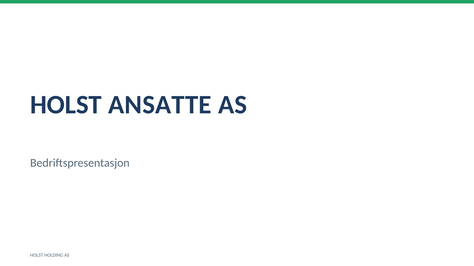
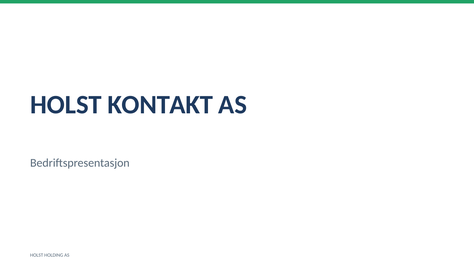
ANSATTE: ANSATTE -> KONTAKT
